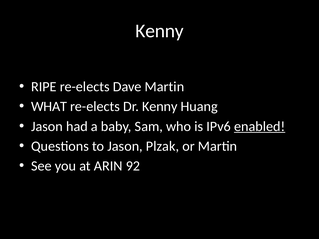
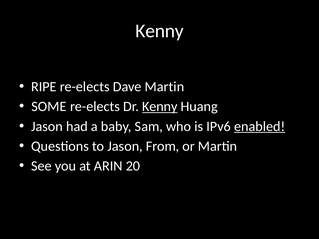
WHAT: WHAT -> SOME
Kenny at (160, 107) underline: none -> present
Plzak: Plzak -> From
92: 92 -> 20
